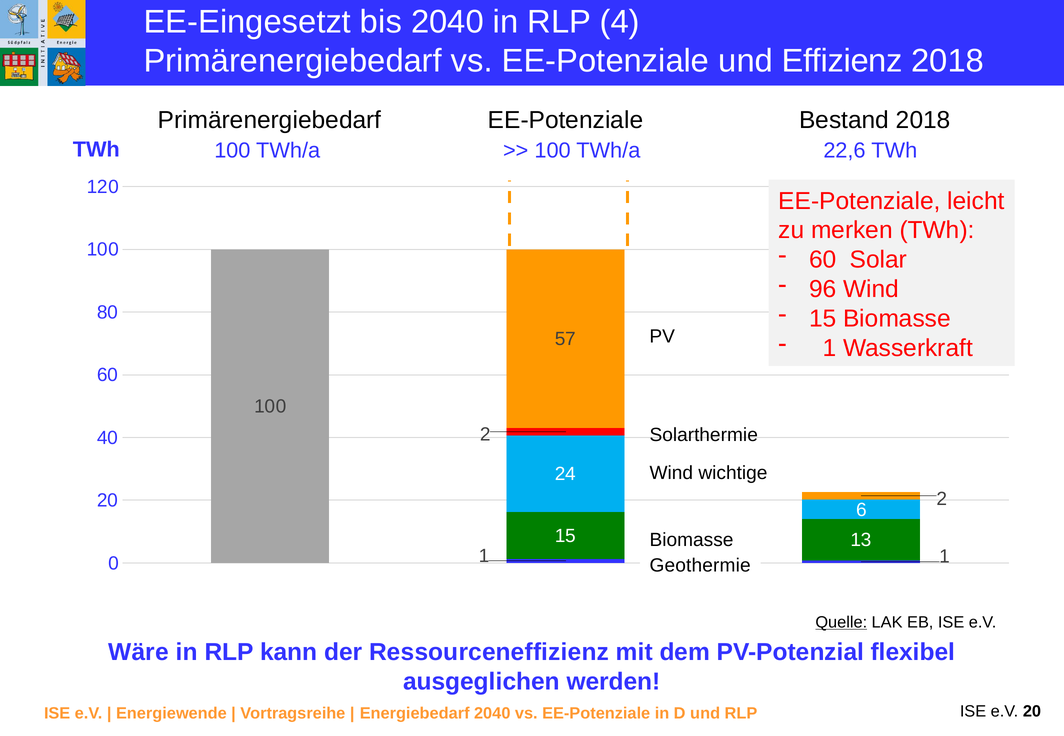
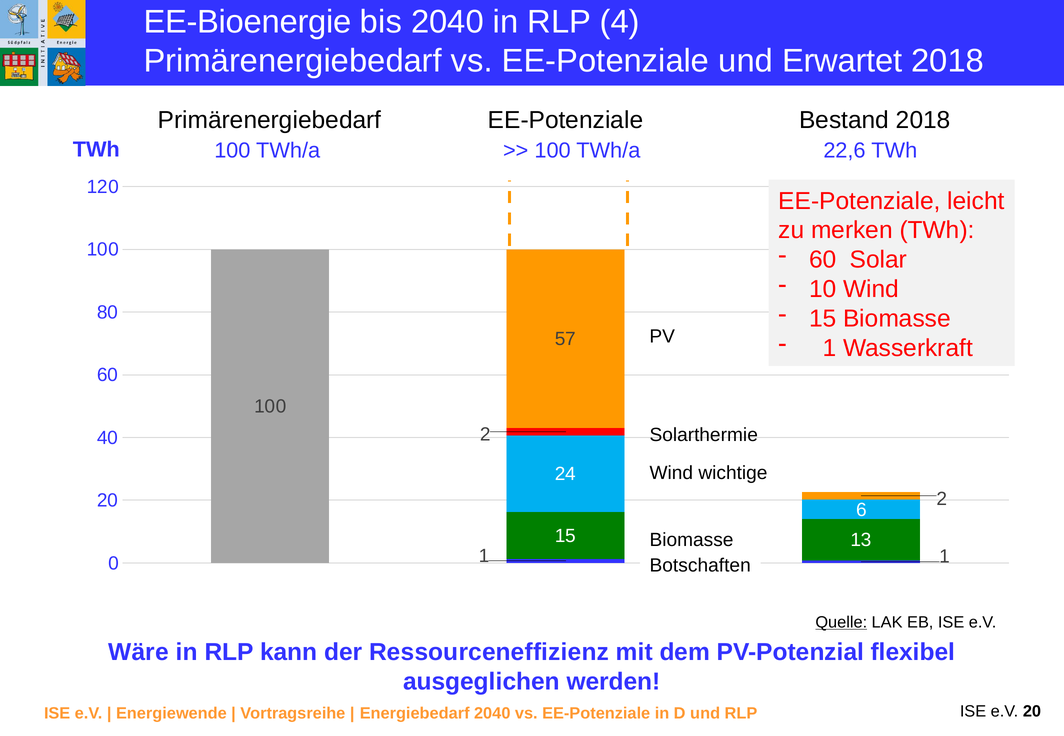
EE-Eingesetzt: EE-Eingesetzt -> EE-Bioenergie
Effizienz: Effizienz -> Erwartet
96: 96 -> 10
Geothermie: Geothermie -> Botschaften
